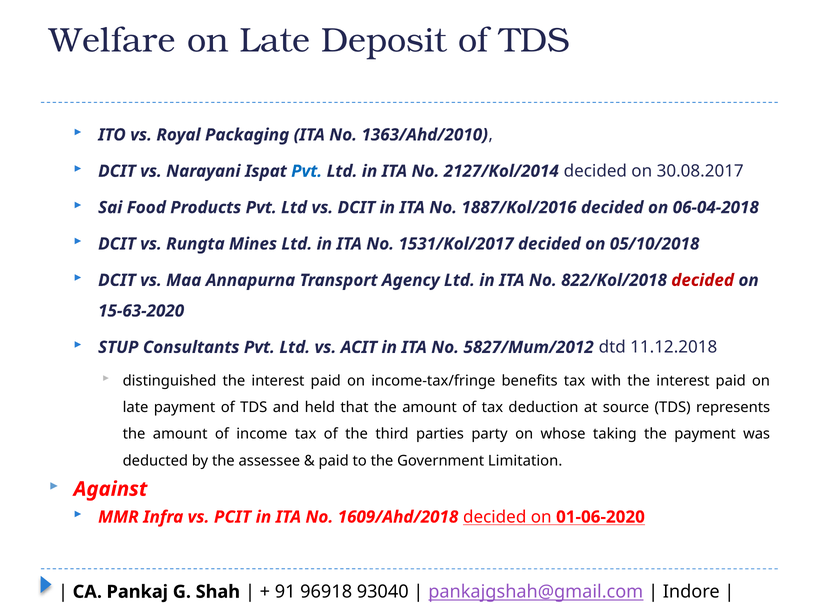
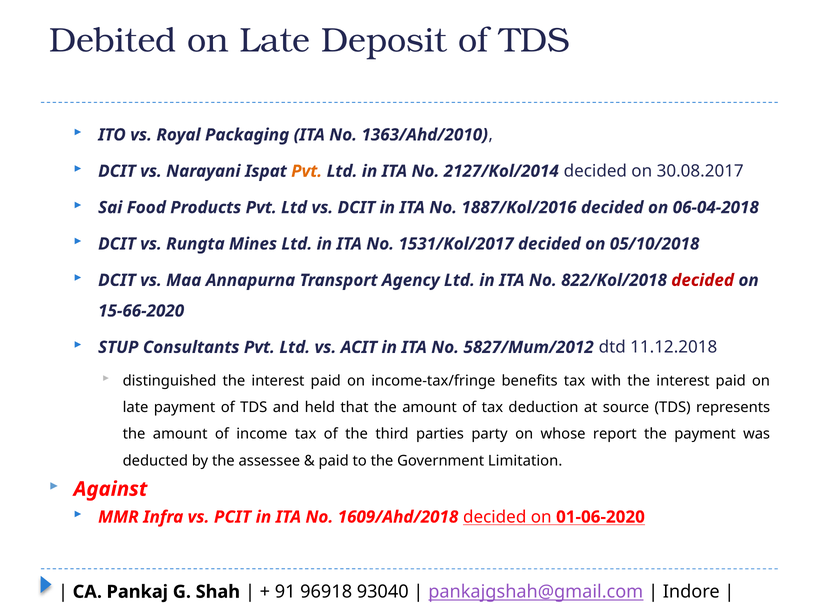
Welfare: Welfare -> Debited
Pvt at (307, 171) colour: blue -> orange
15-63-2020: 15-63-2020 -> 15-66-2020
taking: taking -> report
